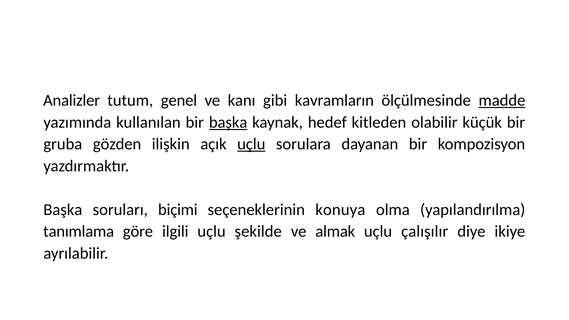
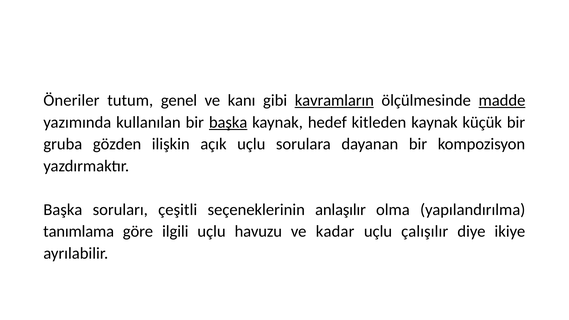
Analizler: Analizler -> Öneriler
kavramların underline: none -> present
kitleden olabilir: olabilir -> kaynak
uçlu at (251, 144) underline: present -> none
biçimi: biçimi -> çeşitli
konuya: konuya -> anlaşılır
şekilde: şekilde -> havuzu
almak: almak -> kadar
